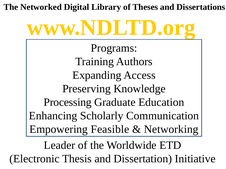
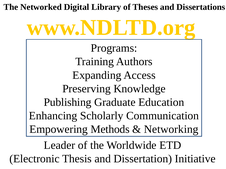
Processing: Processing -> Publishing
Feasible: Feasible -> Methods
